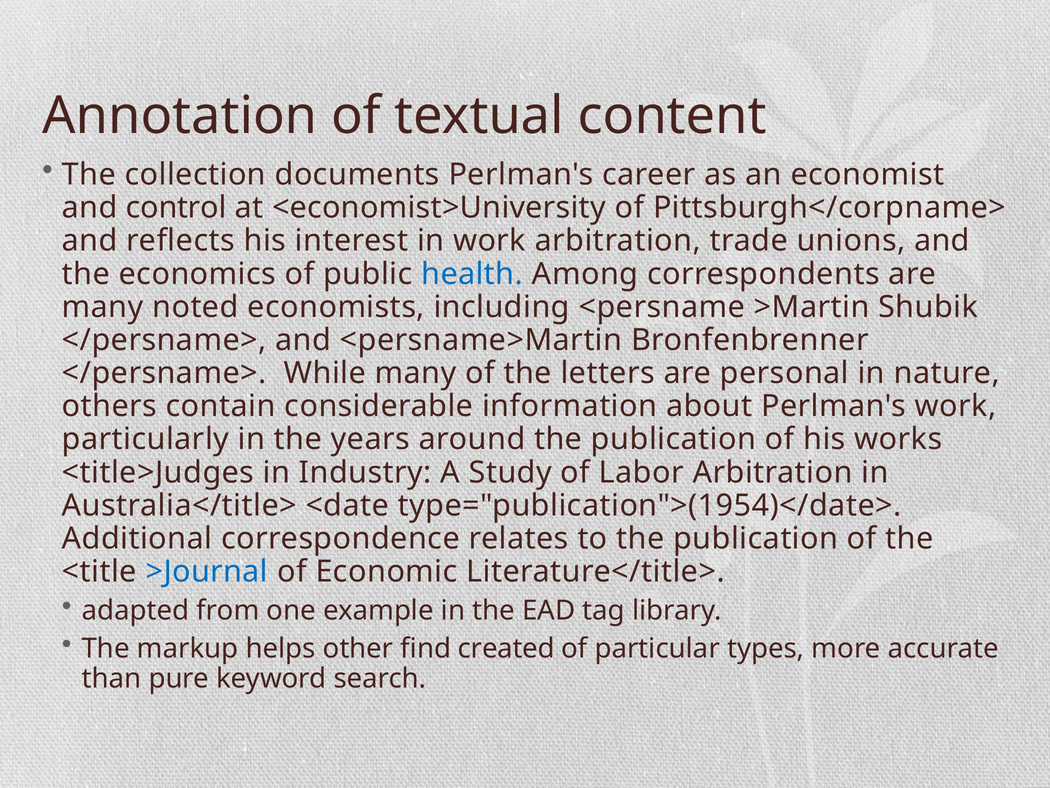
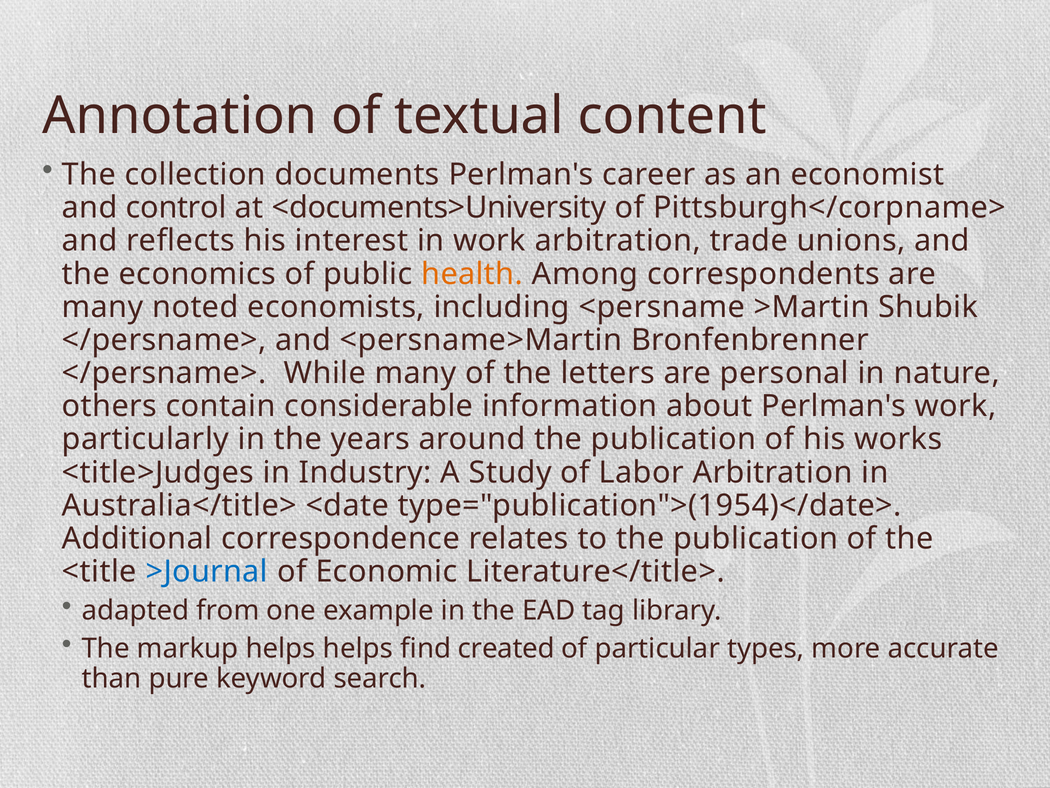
<economist>University: <economist>University -> <documents>University
health colour: blue -> orange
helps other: other -> helps
